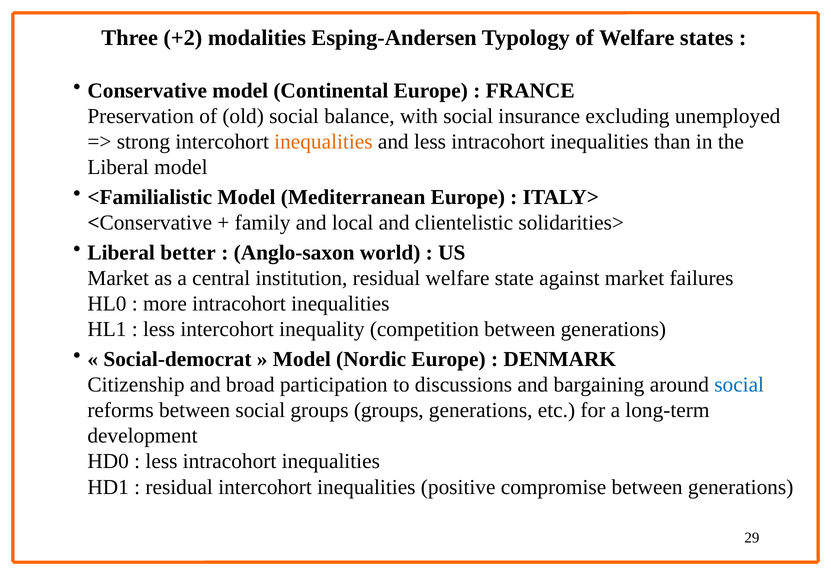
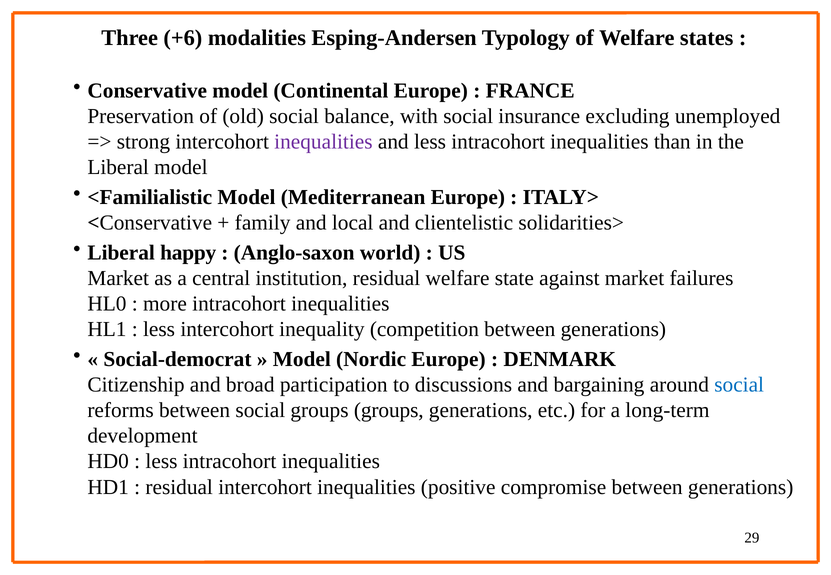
+2: +2 -> +6
inequalities at (323, 142) colour: orange -> purple
better: better -> happy
